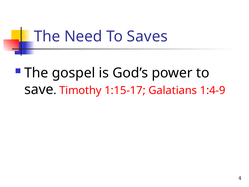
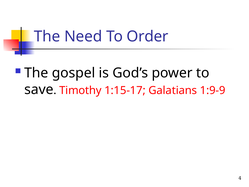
Saves: Saves -> Order
1:4-9: 1:4-9 -> 1:9-9
